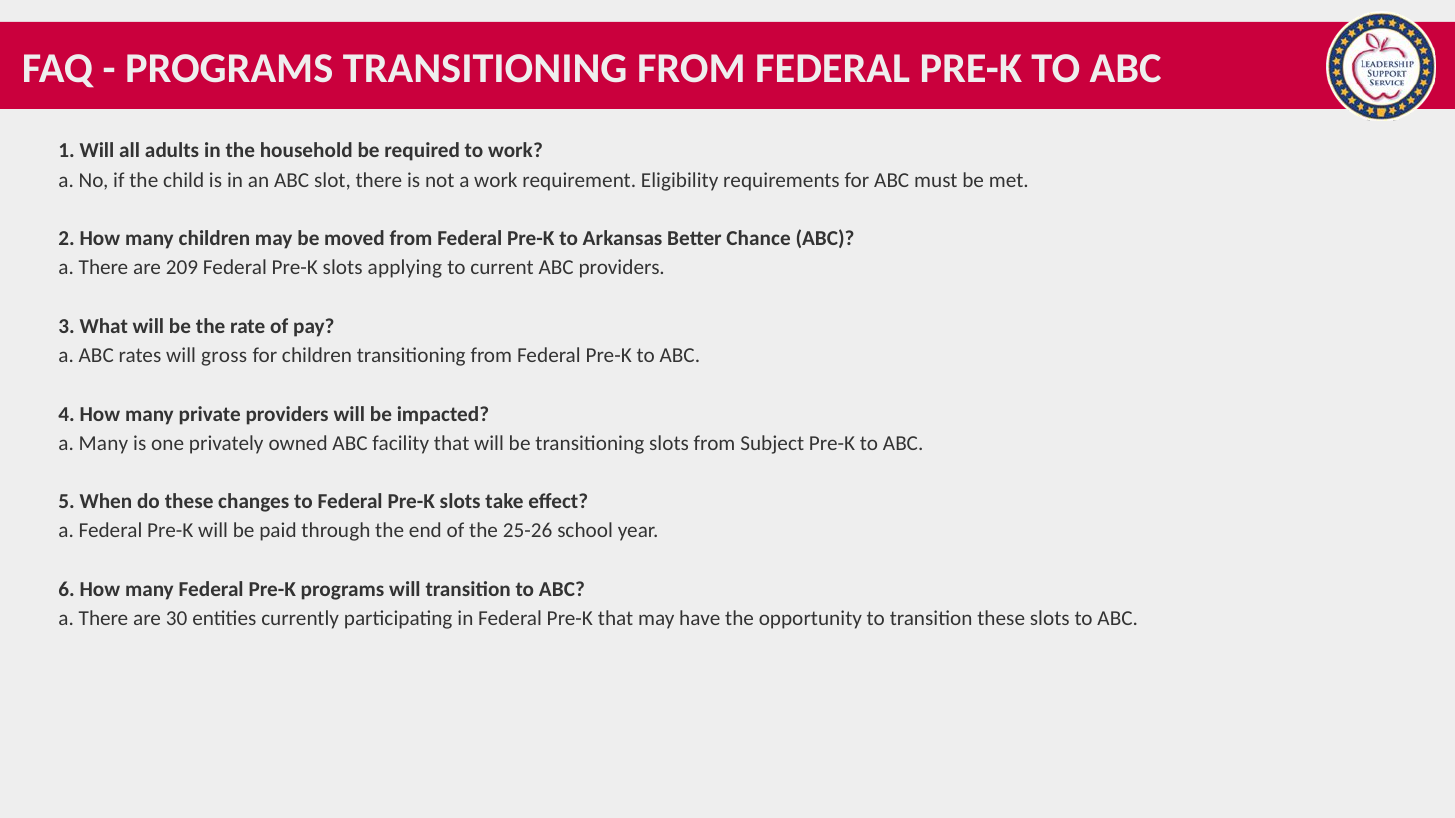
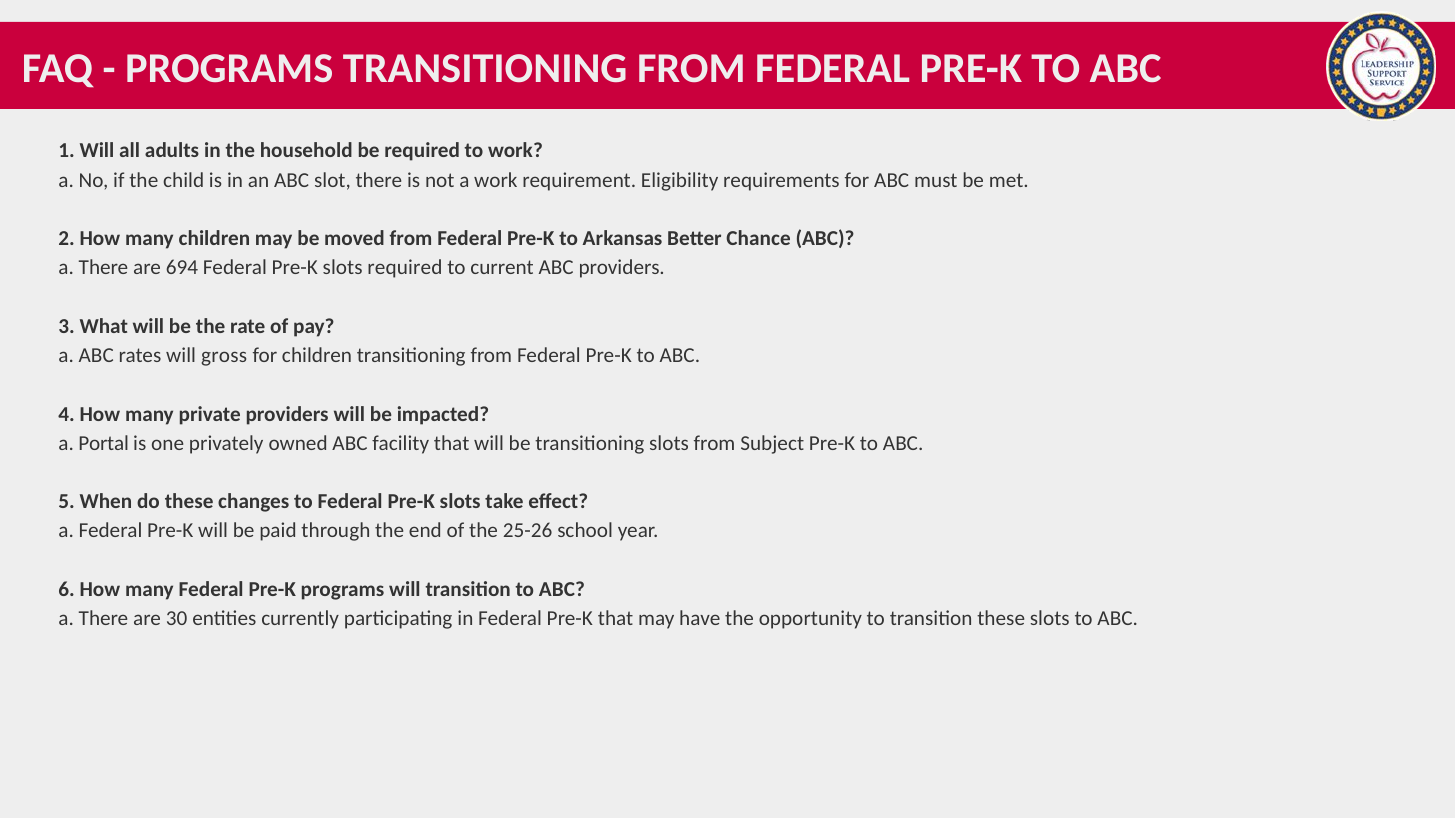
209: 209 -> 694
slots applying: applying -> required
a Many: Many -> Portal
